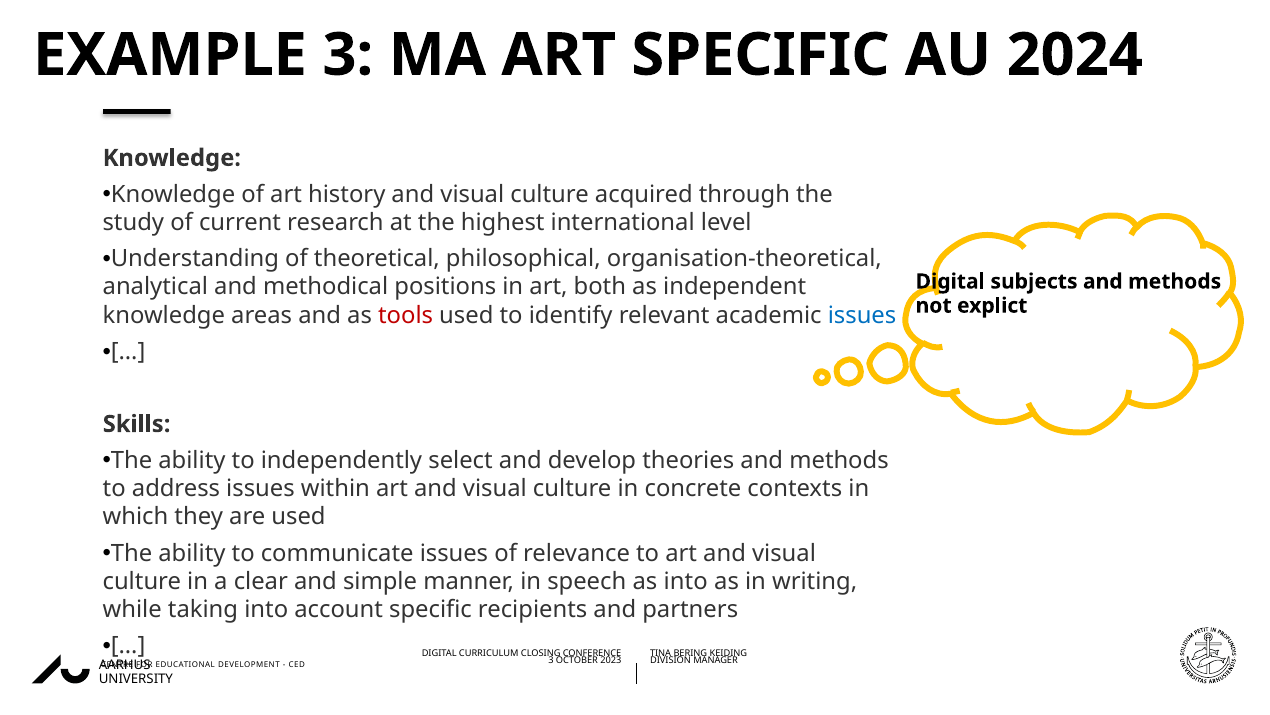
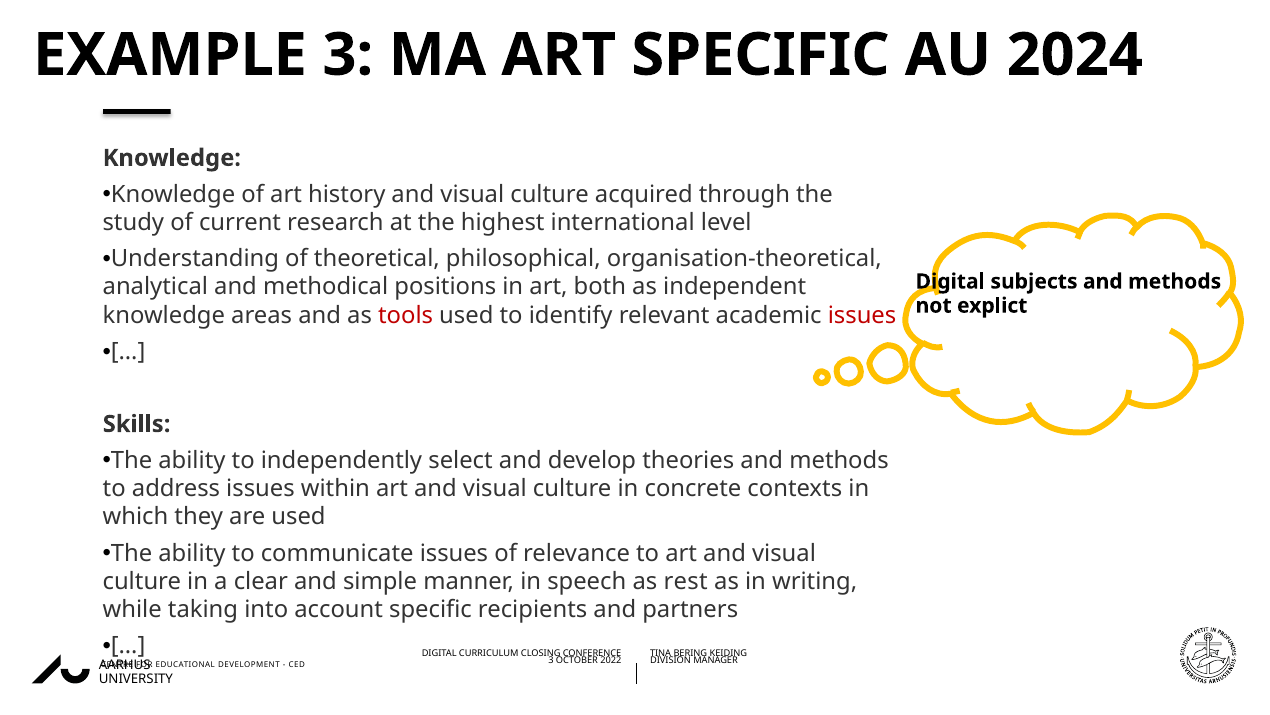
issues at (862, 315) colour: blue -> red
as into: into -> rest
2023: 2023 -> 2022
